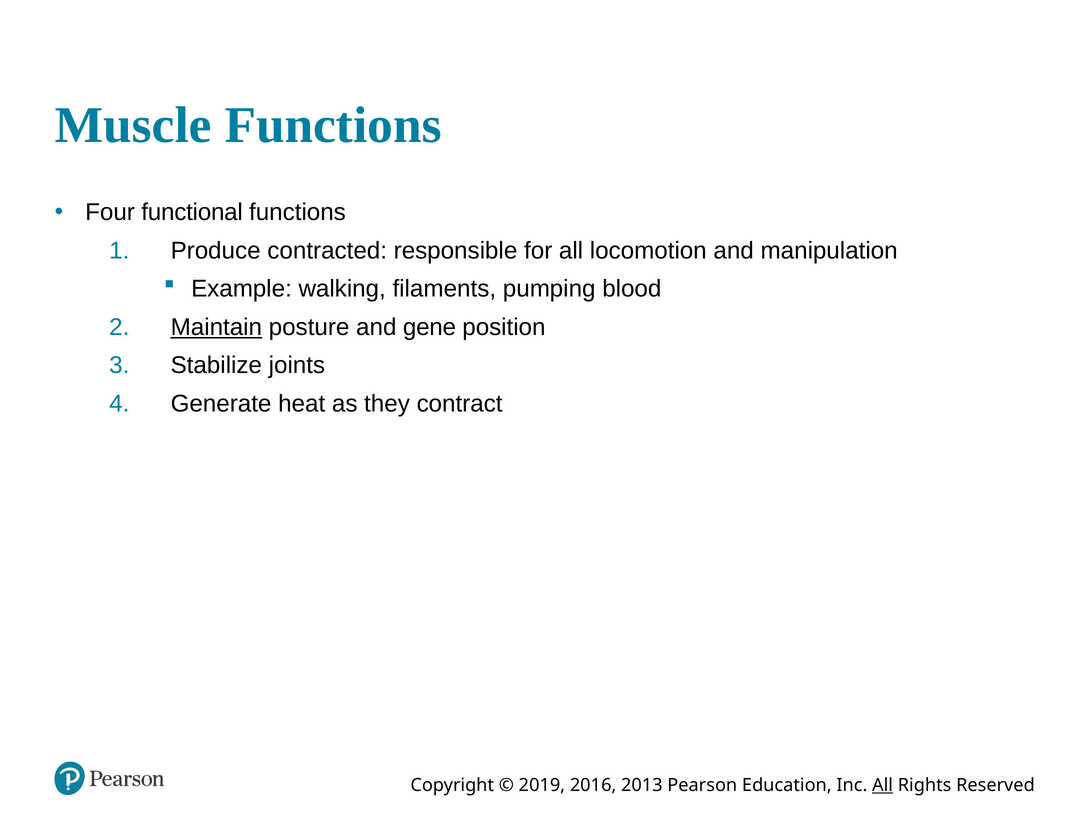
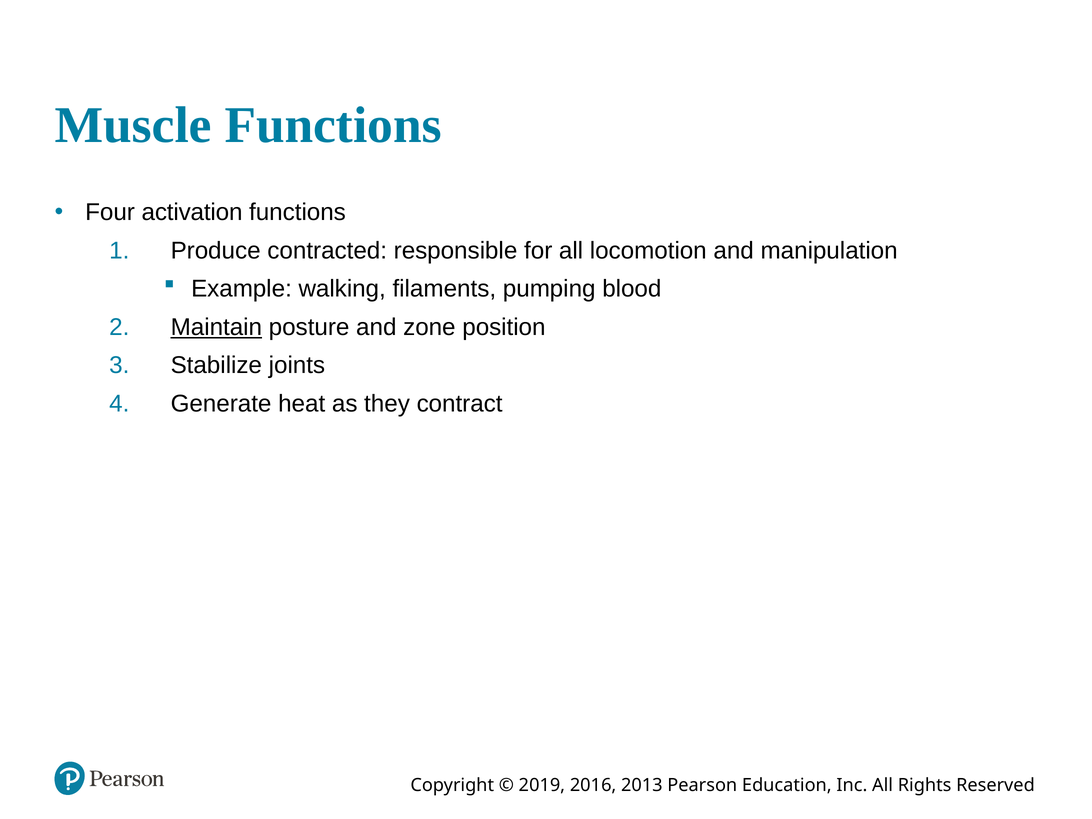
functional: functional -> activation
gene: gene -> zone
All at (883, 785) underline: present -> none
